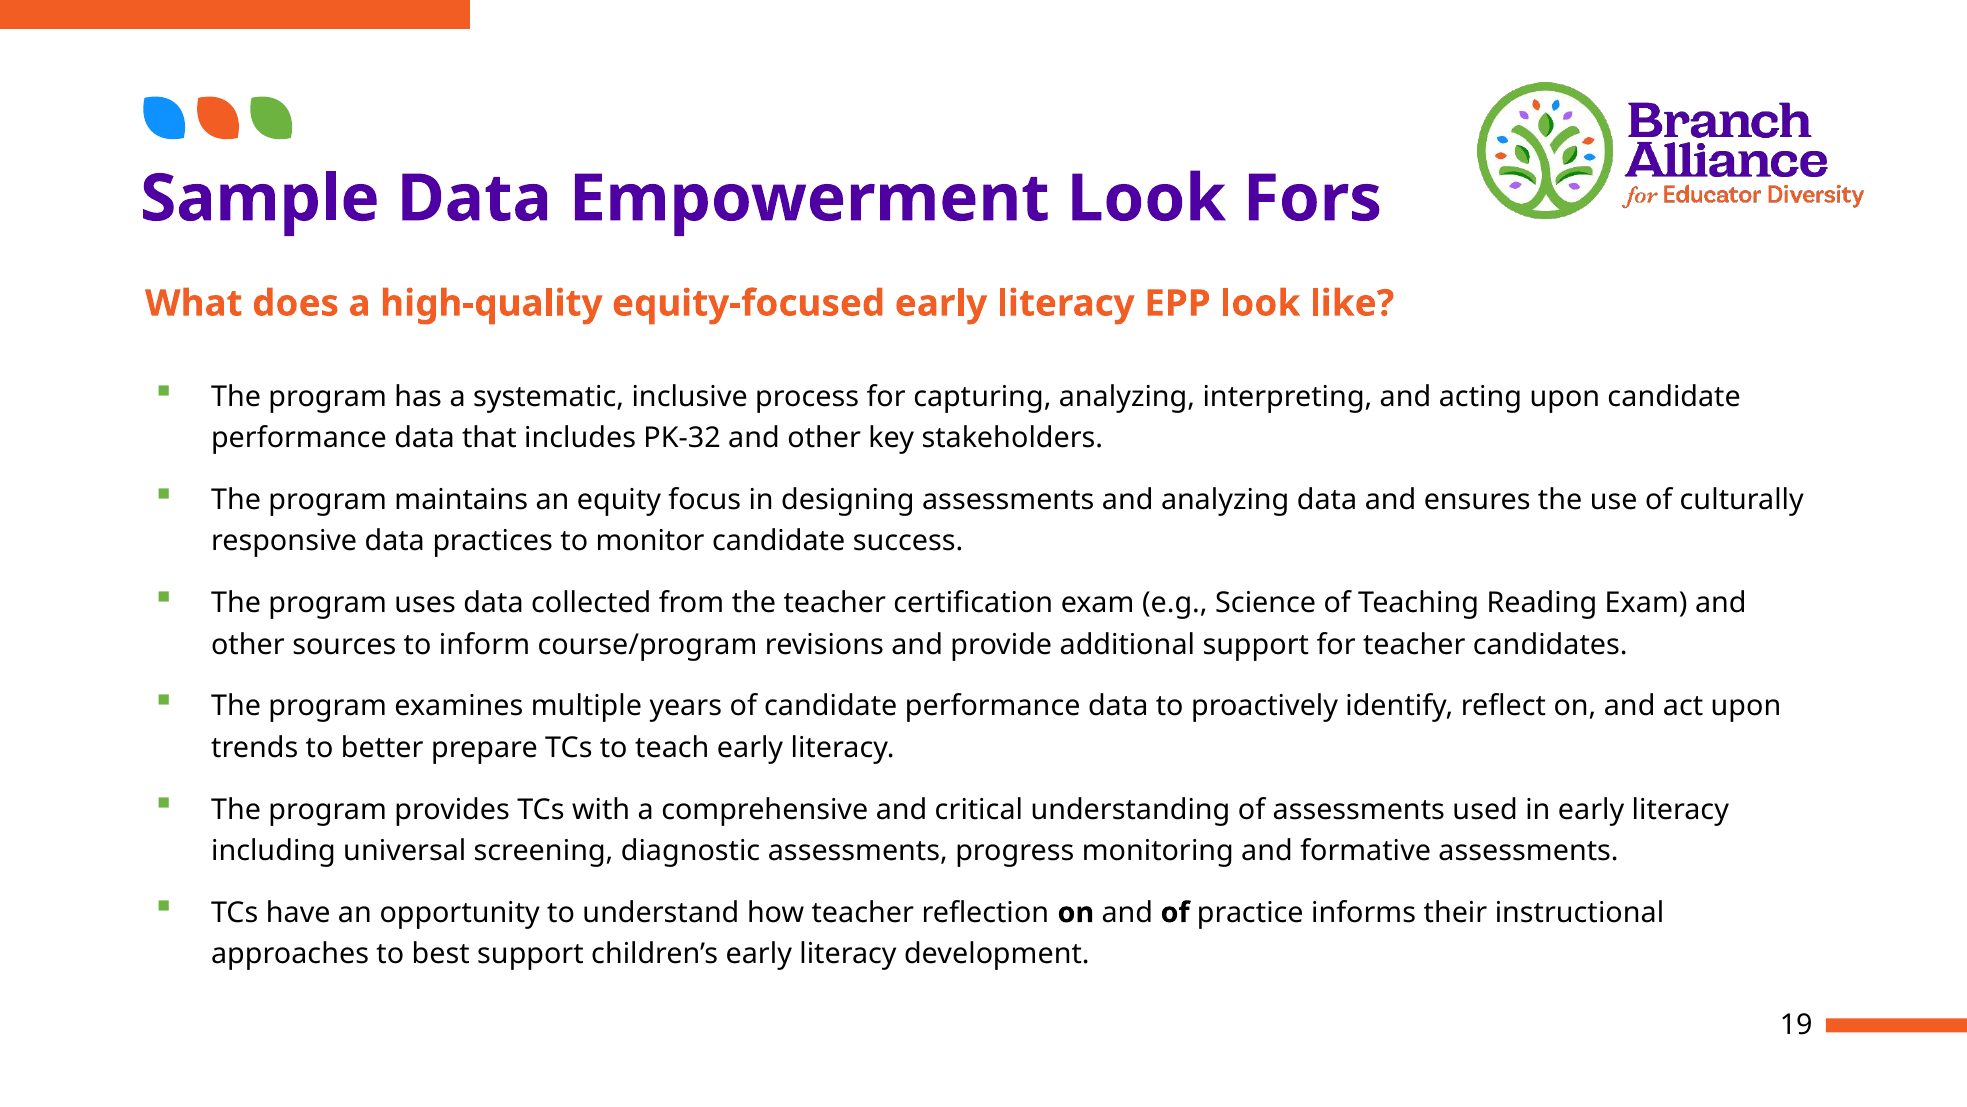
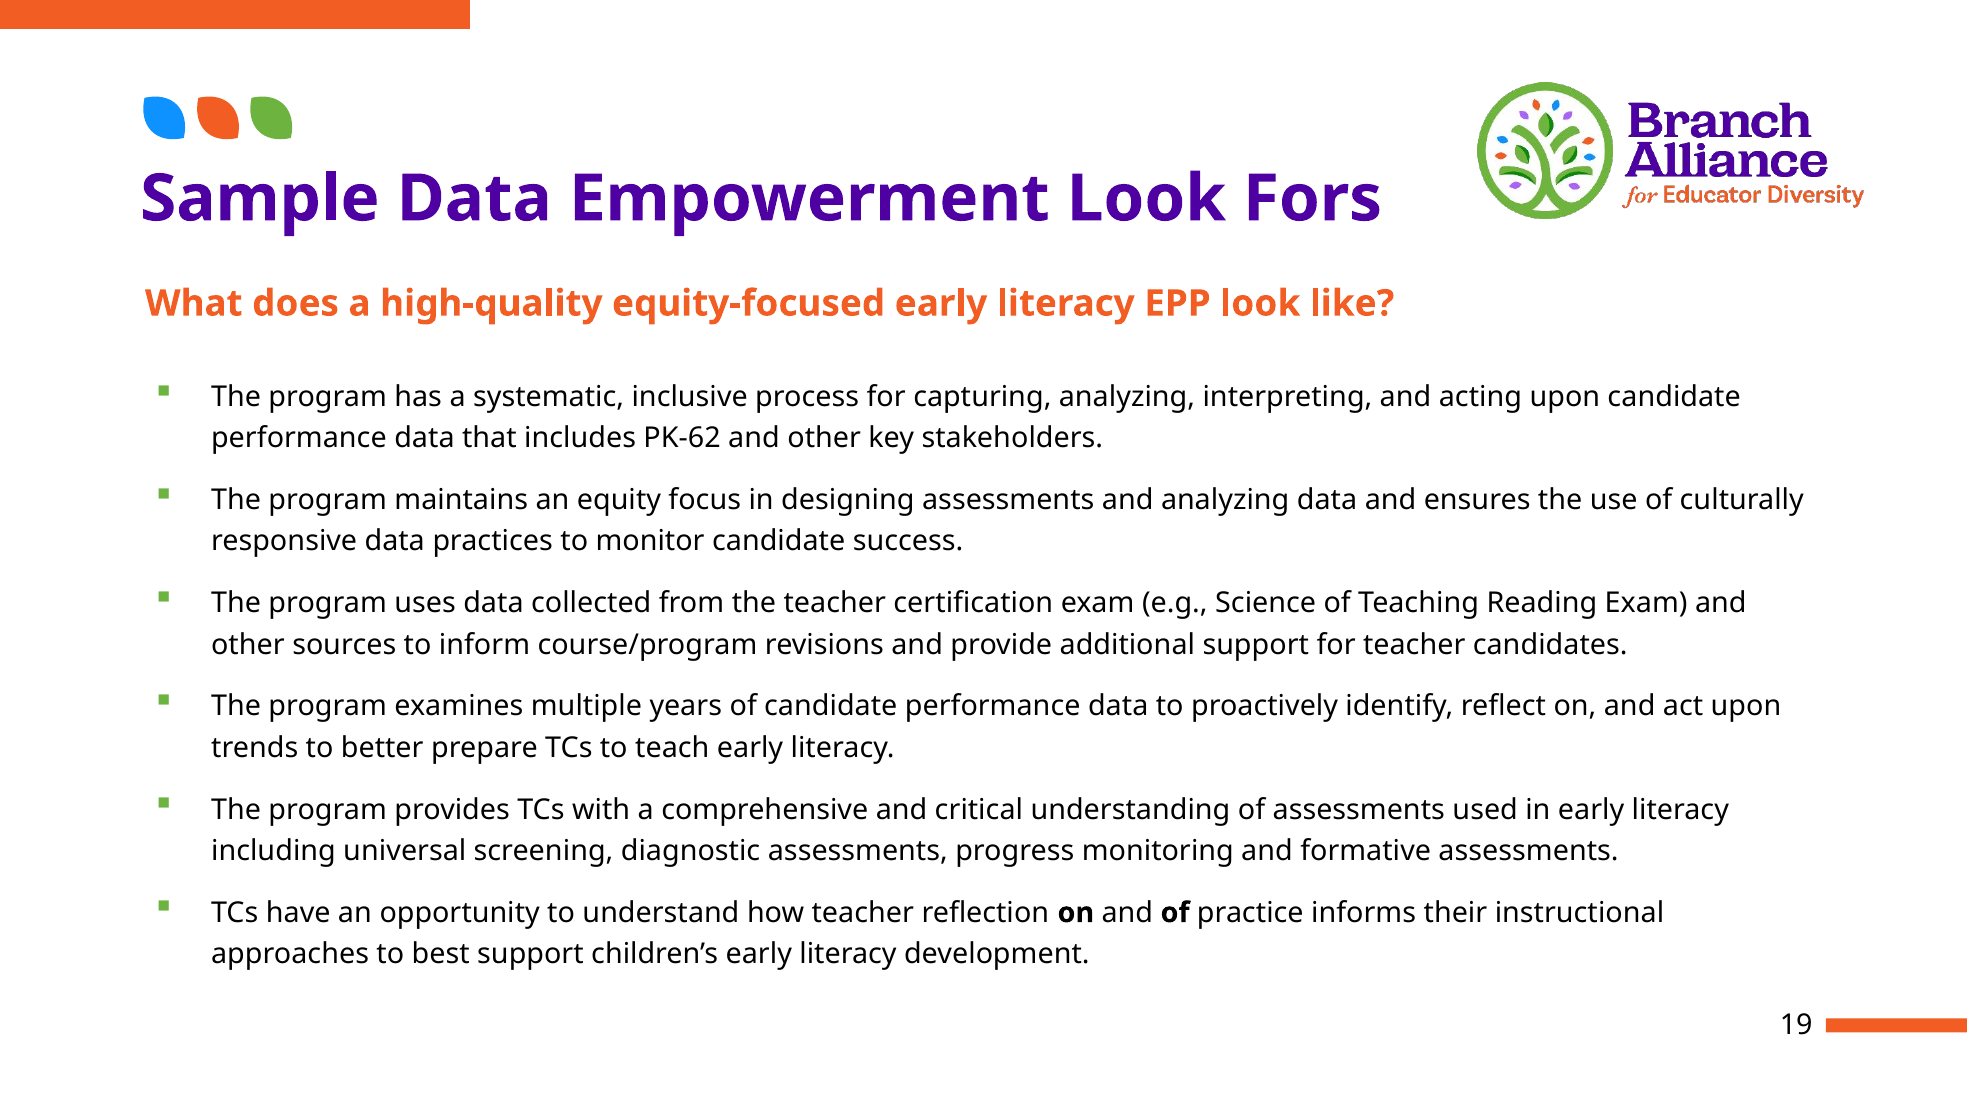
PK-32: PK-32 -> PK-62
